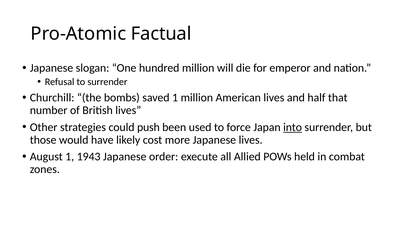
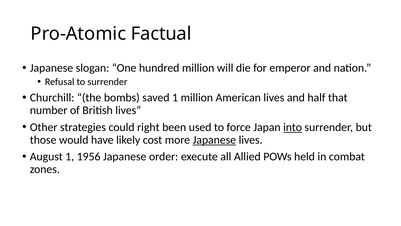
push: push -> right
Japanese at (214, 140) underline: none -> present
1943: 1943 -> 1956
